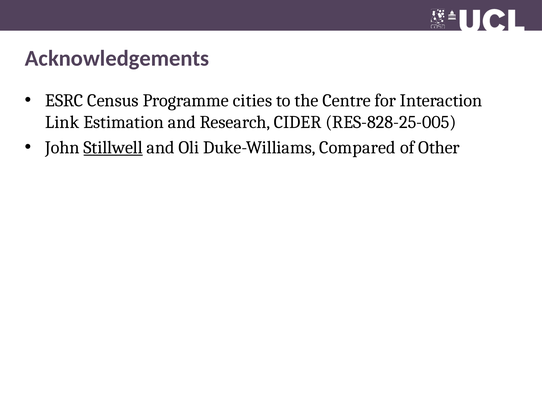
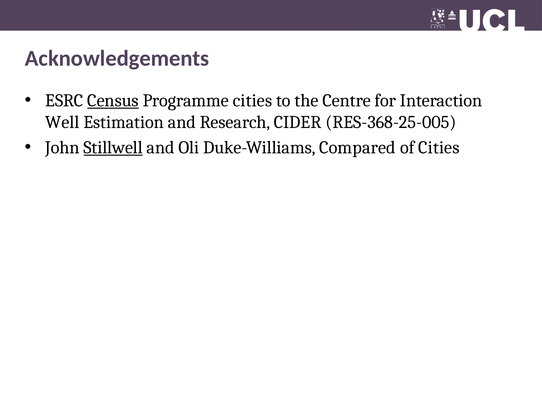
Census underline: none -> present
Link: Link -> Well
RES-828-25-005: RES-828-25-005 -> RES-368-25-005
of Other: Other -> Cities
